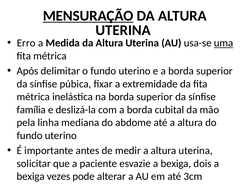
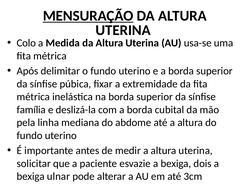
Erro: Erro -> Colo
uma underline: present -> none
vezes: vezes -> ulnar
